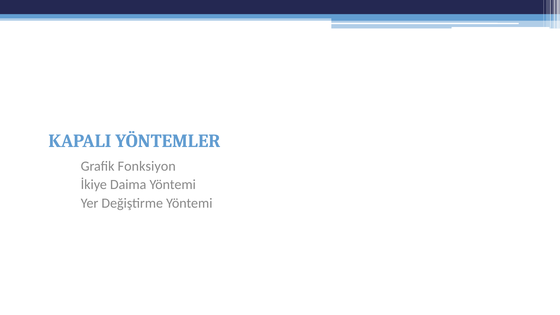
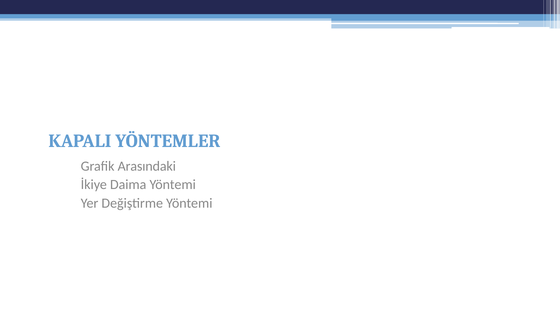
Fonksiyon: Fonksiyon -> Arasındaki
